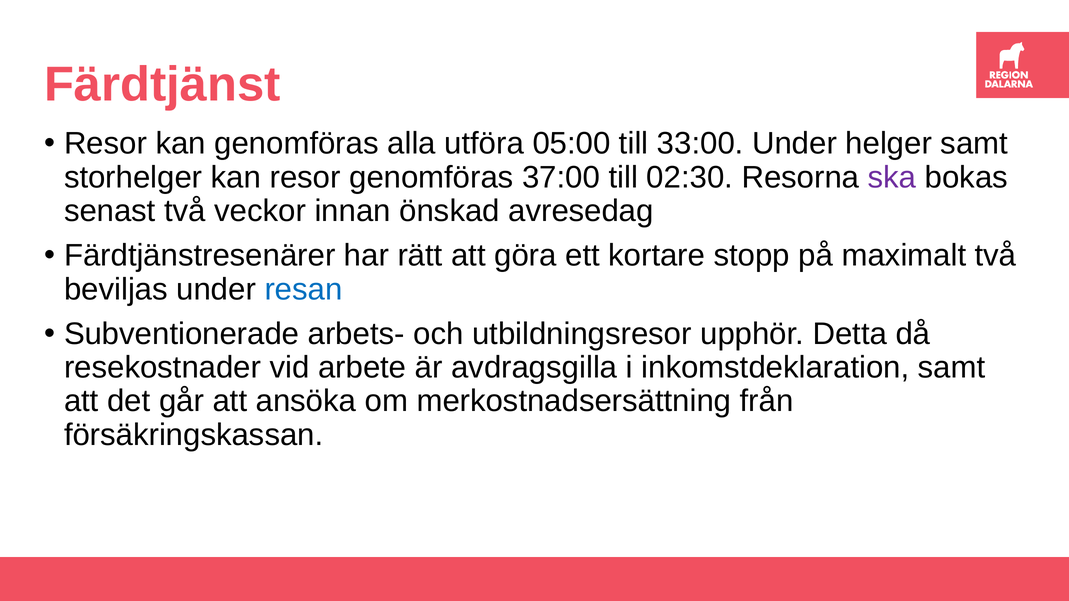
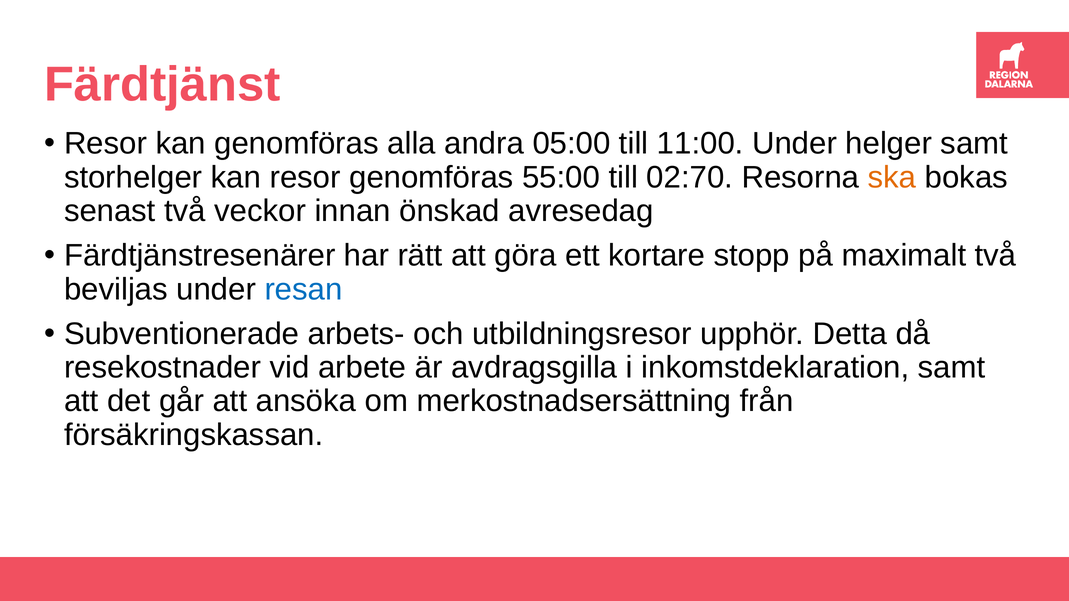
utföra: utföra -> andra
33:00: 33:00 -> 11:00
37:00: 37:00 -> 55:00
02:30: 02:30 -> 02:70
ska colour: purple -> orange
